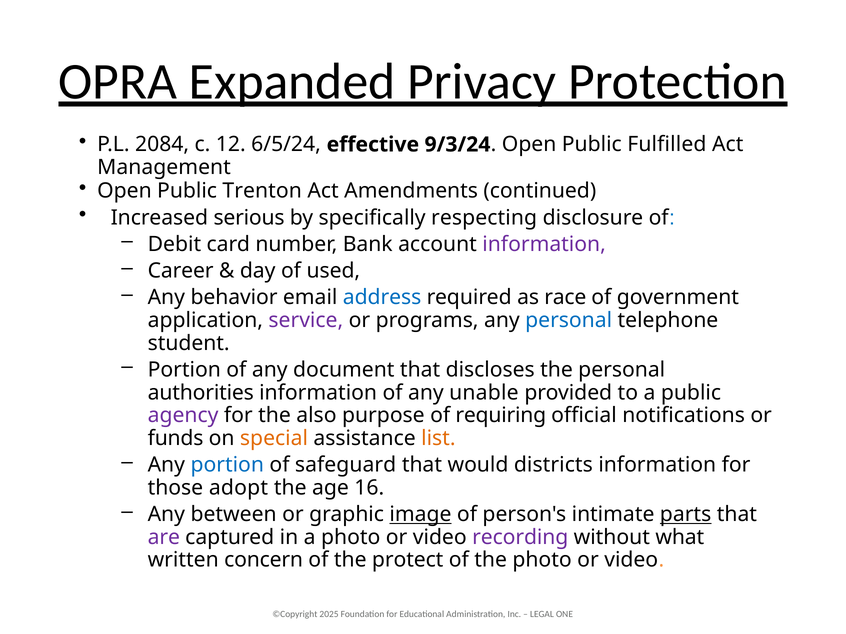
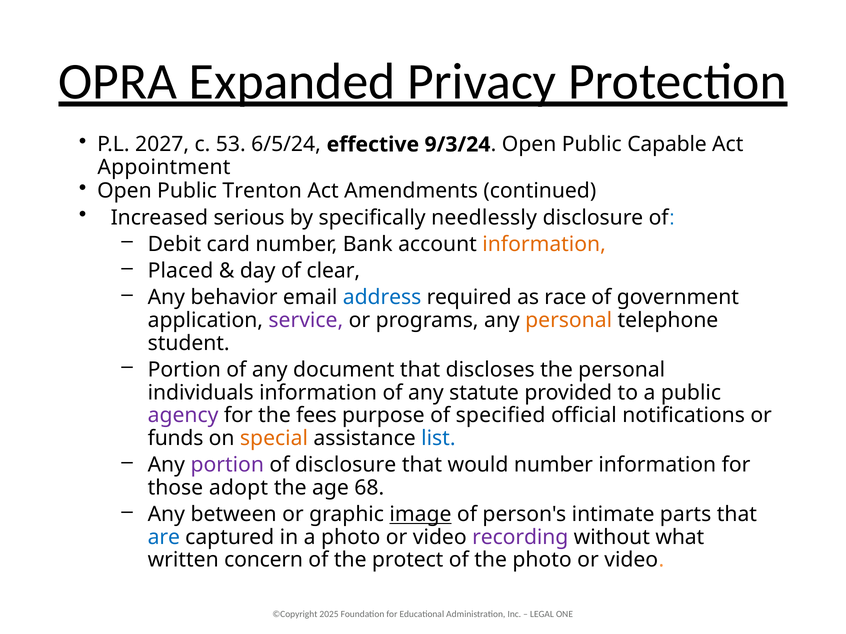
2084: 2084 -> 2027
12: 12 -> 53
Fulfilled: Fulfilled -> Capable
Management: Management -> Appointment
respecting: respecting -> needlessly
information at (544, 244) colour: purple -> orange
Career: Career -> Placed
used: used -> clear
personal at (569, 321) colour: blue -> orange
authorities: authorities -> individuals
unable: unable -> statute
also: also -> fees
requiring: requiring -> specified
list colour: orange -> blue
portion at (227, 465) colour: blue -> purple
of safeguard: safeguard -> disclosure
would districts: districts -> number
16: 16 -> 68
parts underline: present -> none
are colour: purple -> blue
